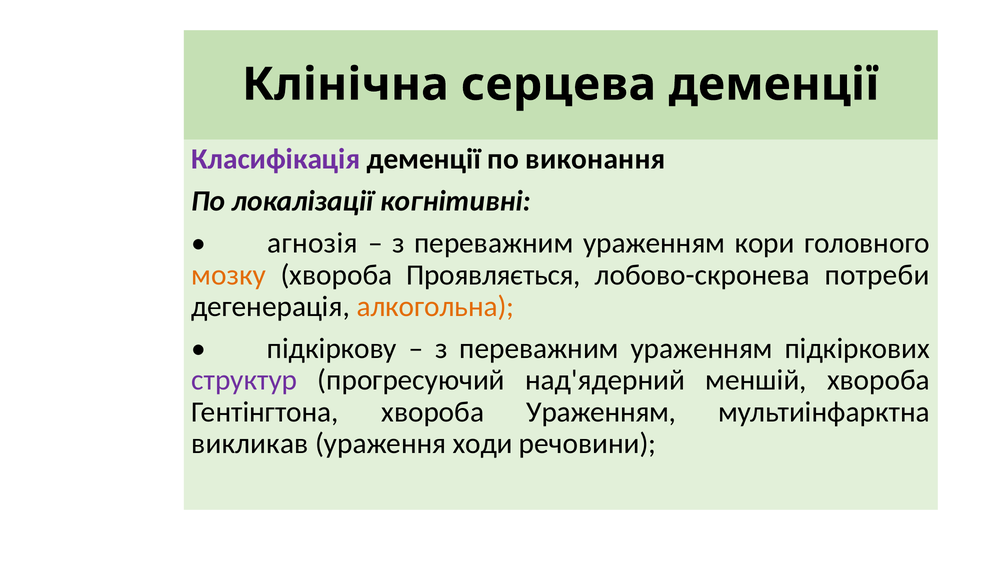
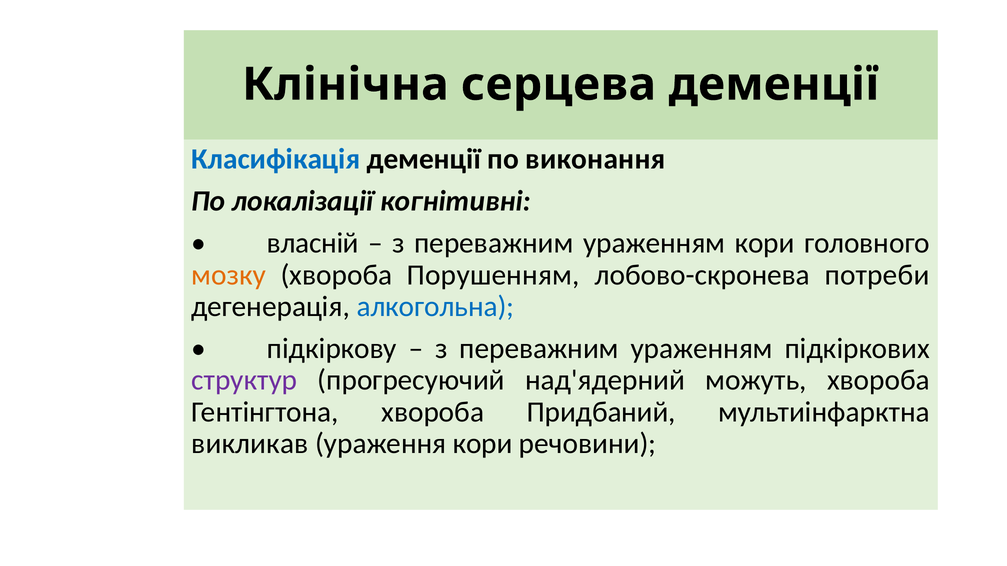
Класифікація colour: purple -> blue
агнозія: агнозія -> власній
Проявляється: Проявляється -> Порушенням
алкогольна colour: orange -> blue
меншій: меншій -> можуть
хвороба Ураженням: Ураженням -> Придбаний
ураження ходи: ходи -> кори
